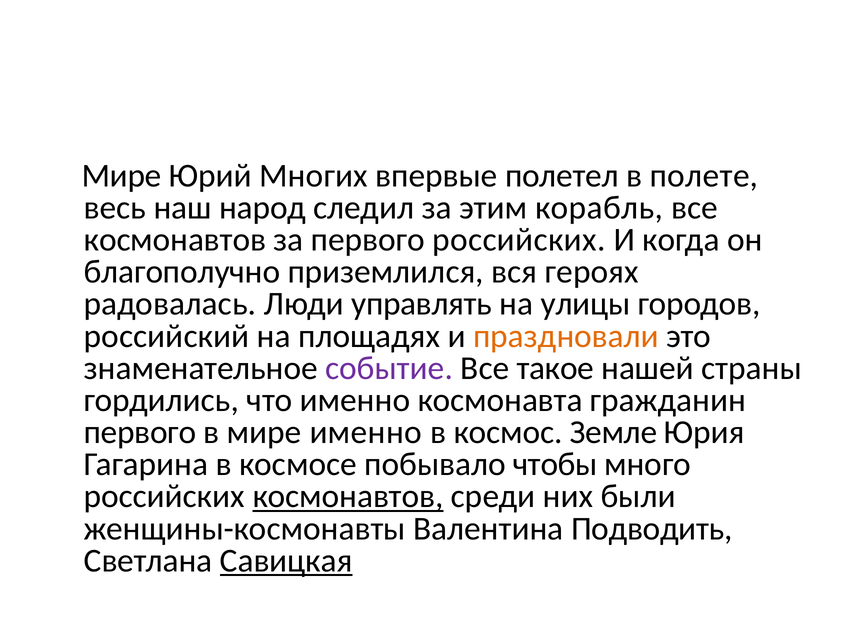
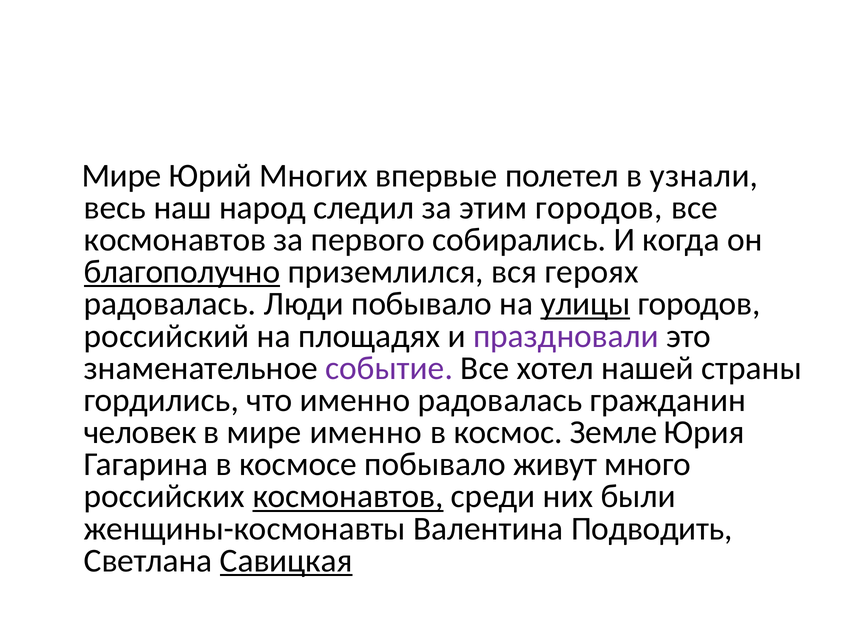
полете: полете -> узнали
этим корабль: корабль -> городов
первого российских: российских -> собирались
благополучно underline: none -> present
Люди управлять: управлять -> побывало
улицы underline: none -> present
праздновали colour: orange -> purple
такое: такое -> хотел
именно космонавта: космонавта -> радовалась
первого at (140, 432): первого -> человек
чтобы: чтобы -> живут
